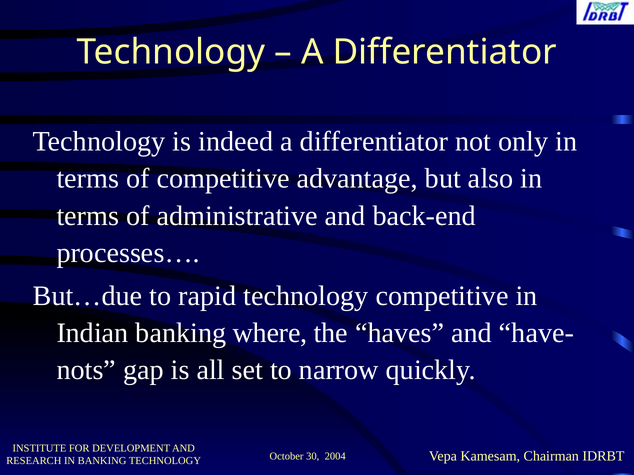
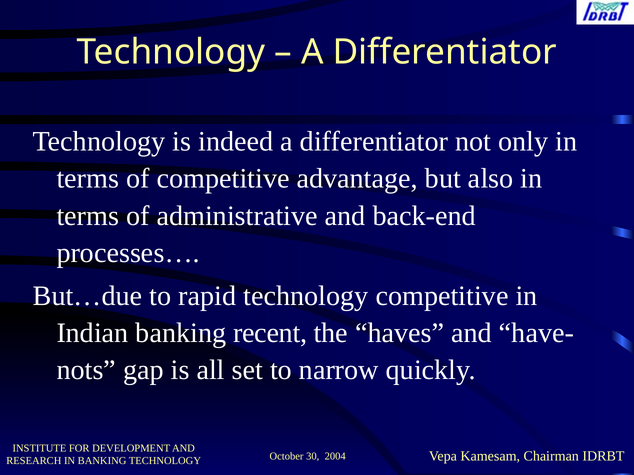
where: where -> recent
